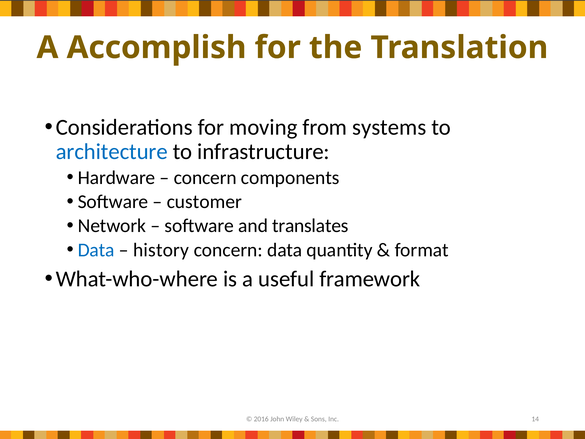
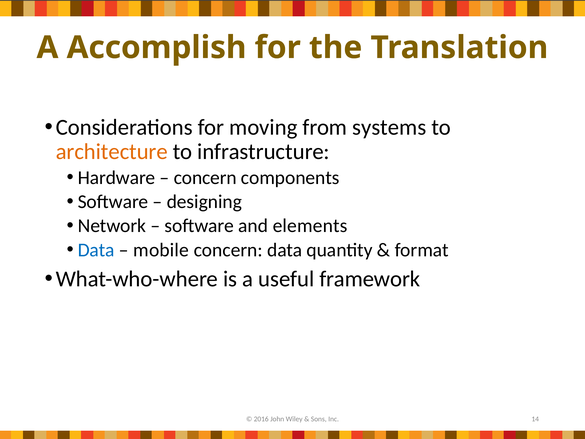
architecture colour: blue -> orange
customer: customer -> designing
translates: translates -> elements
history: history -> mobile
